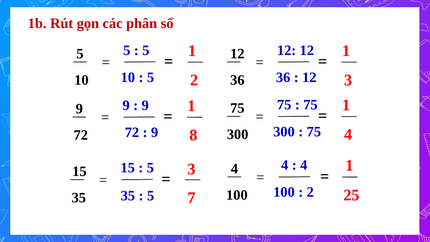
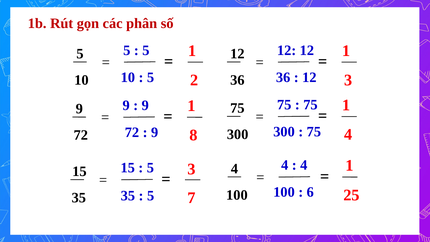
2 at (310, 192): 2 -> 6
